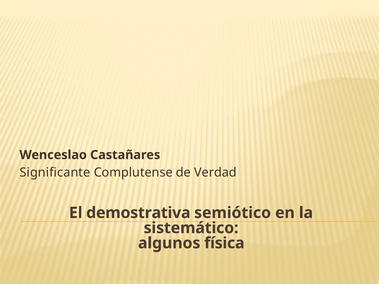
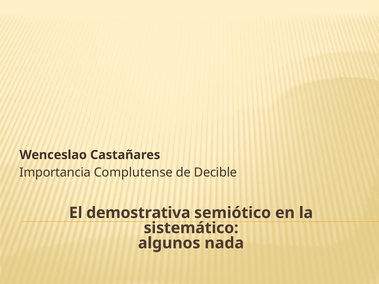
Significante: Significante -> Importancia
Verdad: Verdad -> Decible
física: física -> nada
